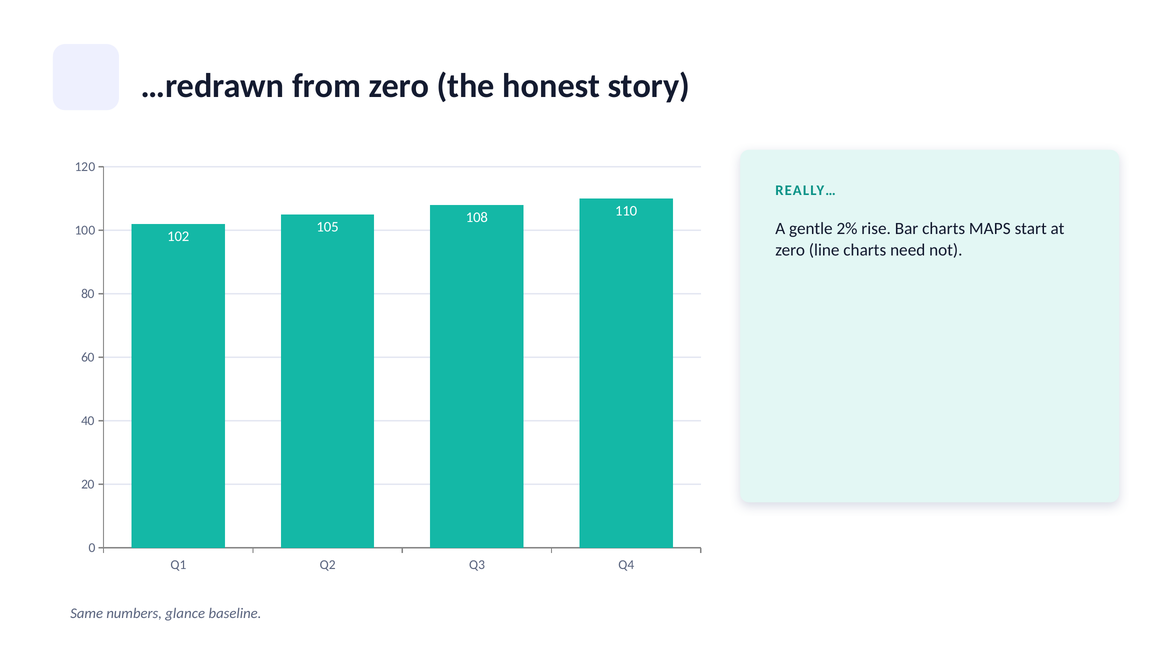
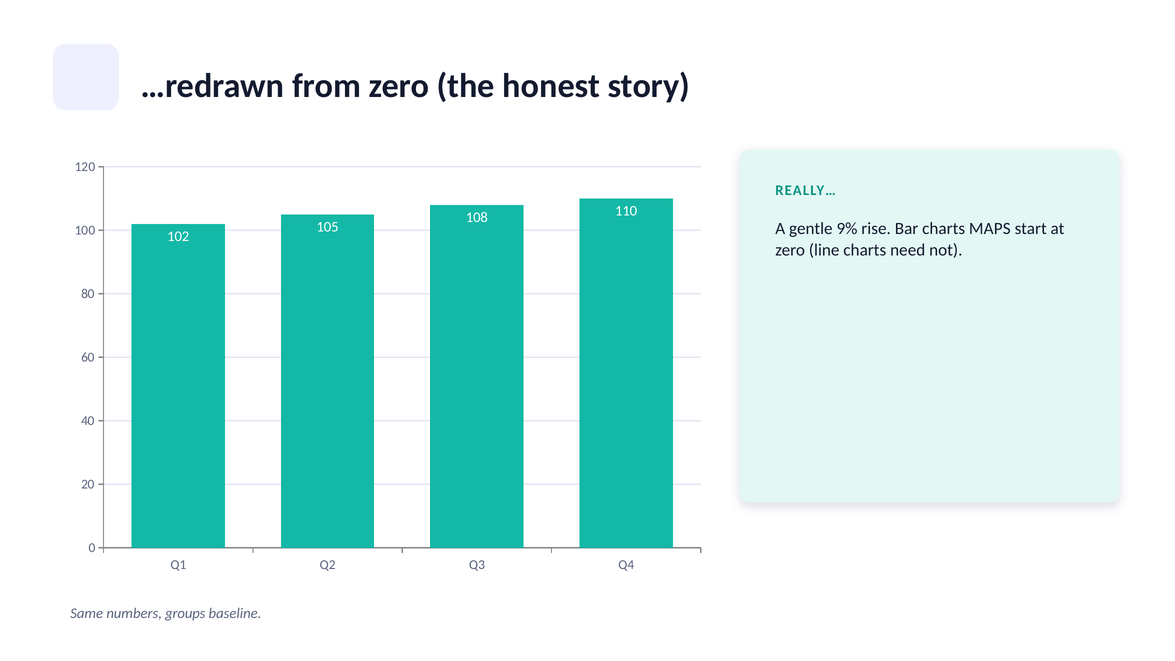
2%: 2% -> 9%
glance: glance -> groups
